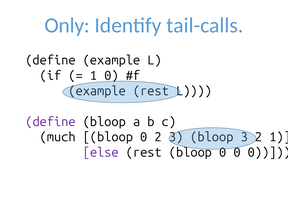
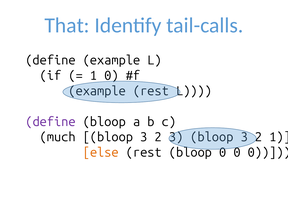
Only: Only -> That
0 at (144, 137): 0 -> 3
else colour: purple -> orange
